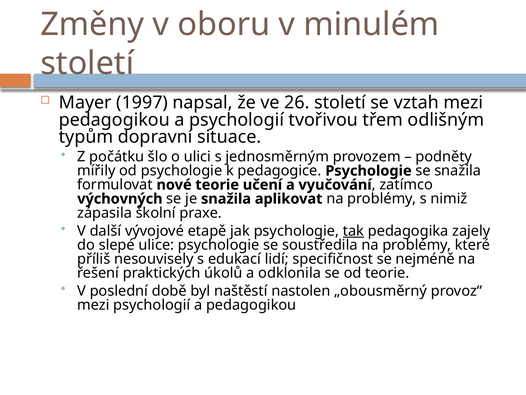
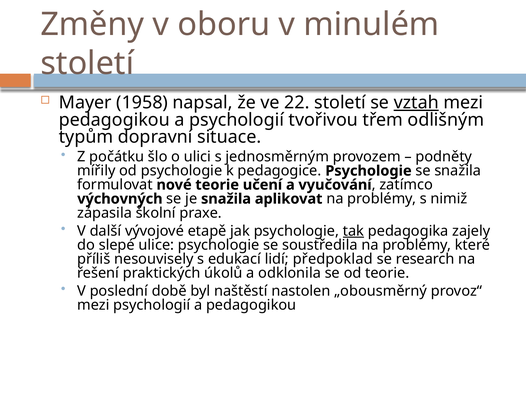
1997: 1997 -> 1958
26: 26 -> 22
vztah underline: none -> present
specifičnost: specifičnost -> předpoklad
nejméně: nejméně -> research
